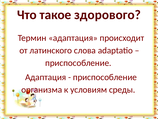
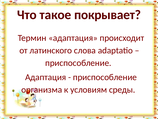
здорового: здорового -> покрывает
